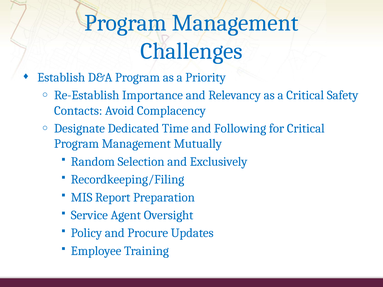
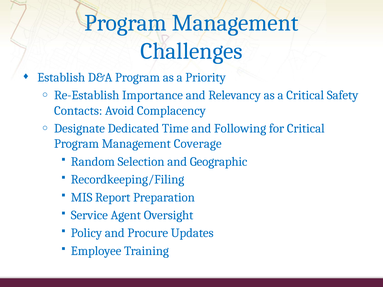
Mutually: Mutually -> Coverage
Exclusively: Exclusively -> Geographic
